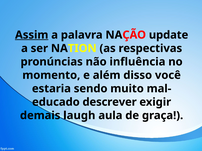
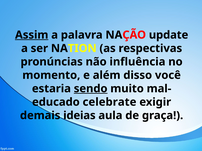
sendo underline: none -> present
descrever: descrever -> celebrate
laugh: laugh -> ideias
